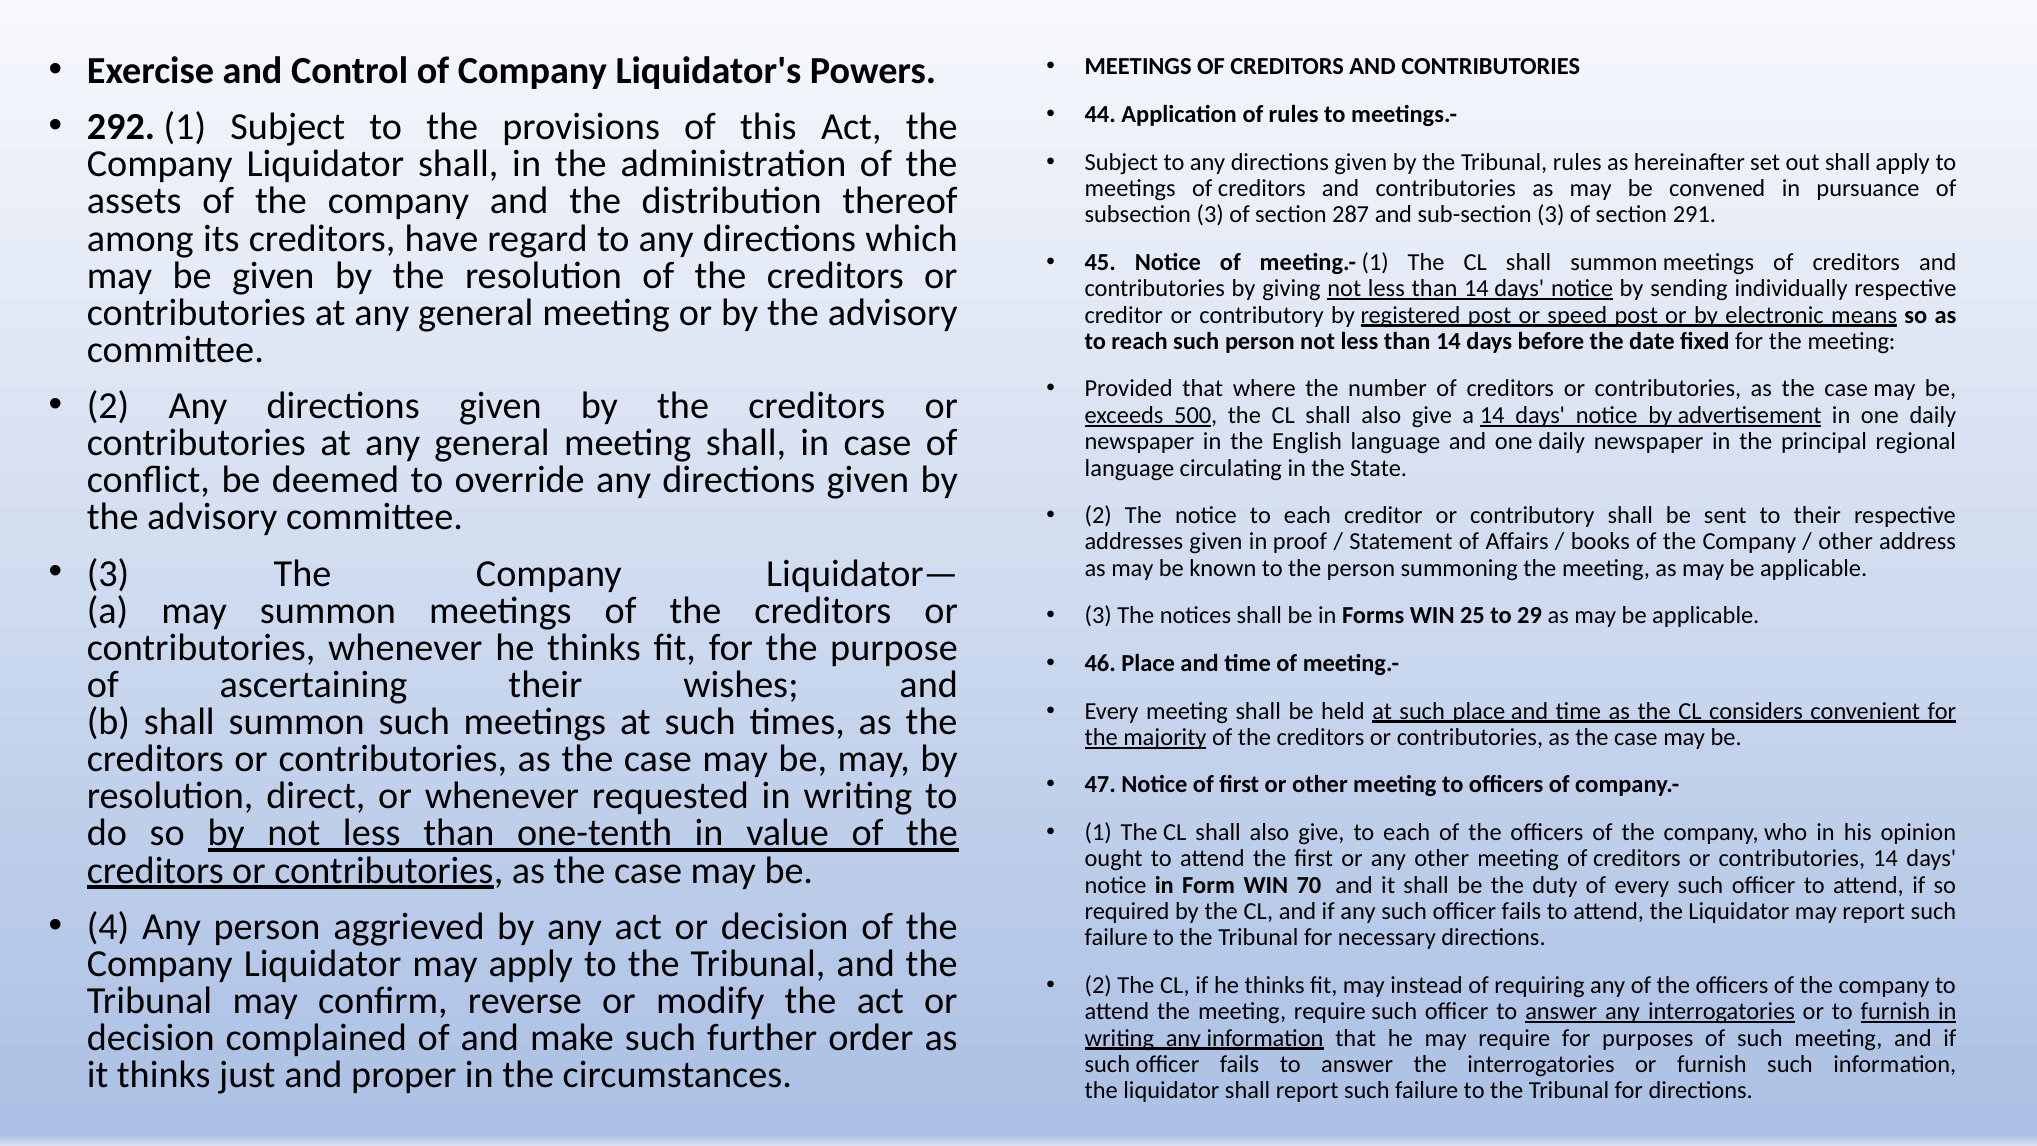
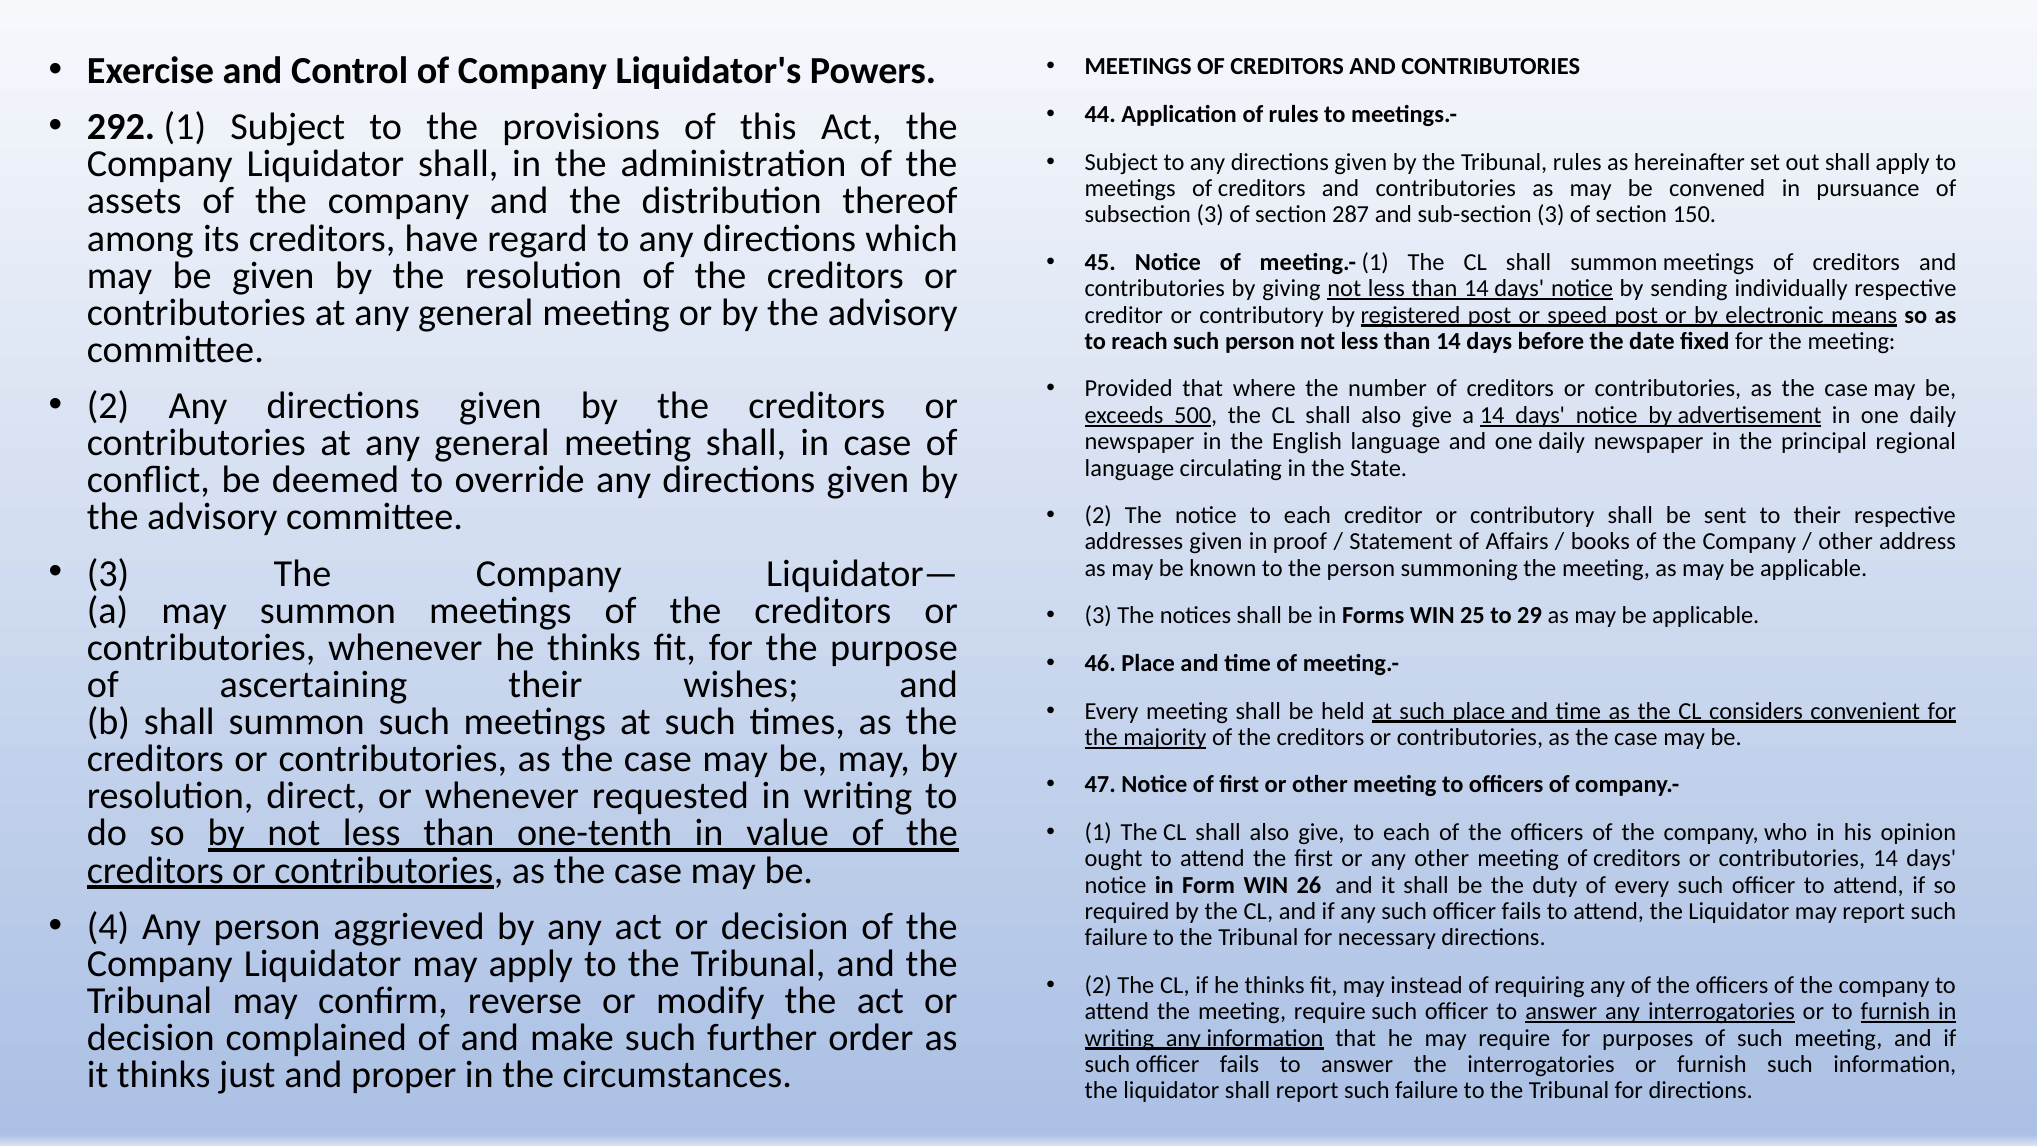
291: 291 -> 150
70: 70 -> 26
